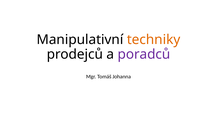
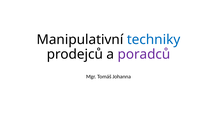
techniky colour: orange -> blue
